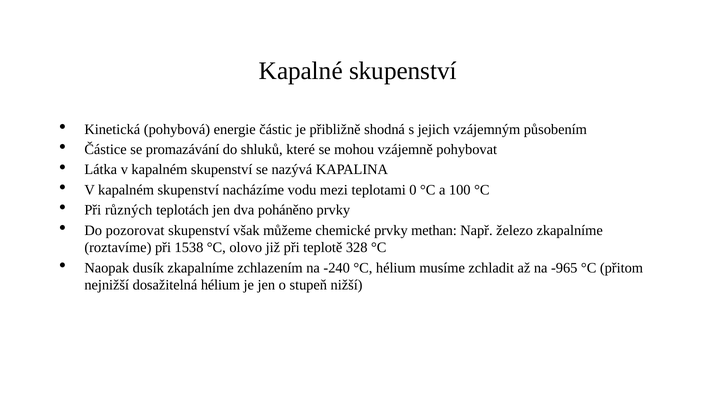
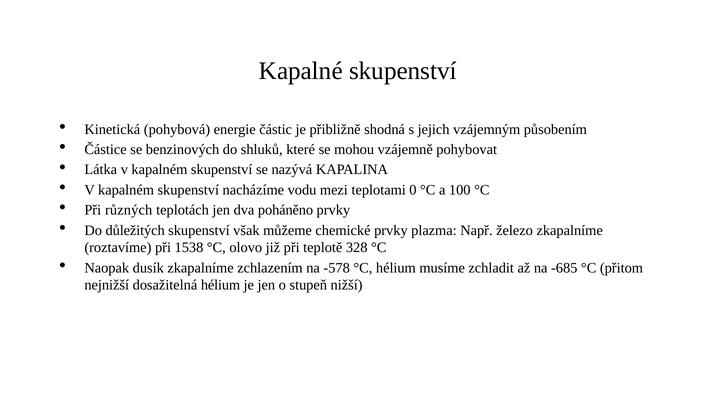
promazávání: promazávání -> benzinových
pozorovat: pozorovat -> důležitých
methan: methan -> plazma
-240: -240 -> -578
-965: -965 -> -685
